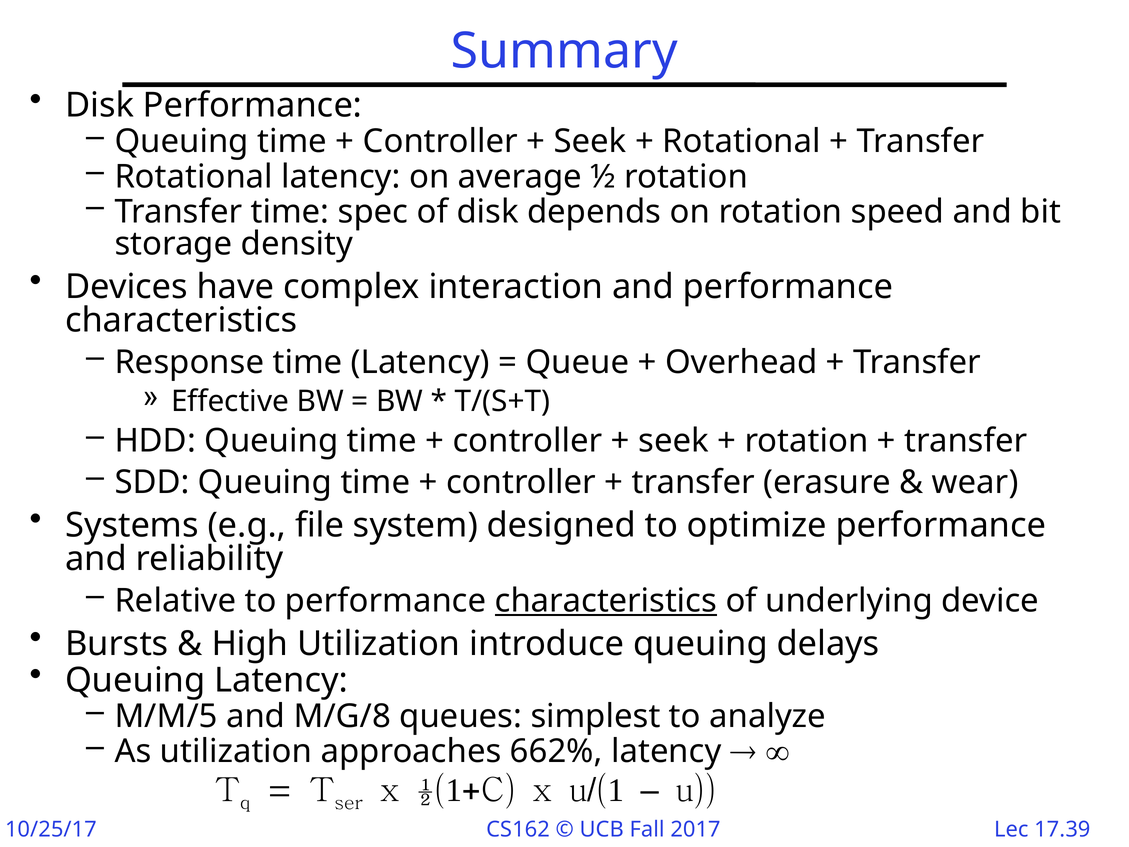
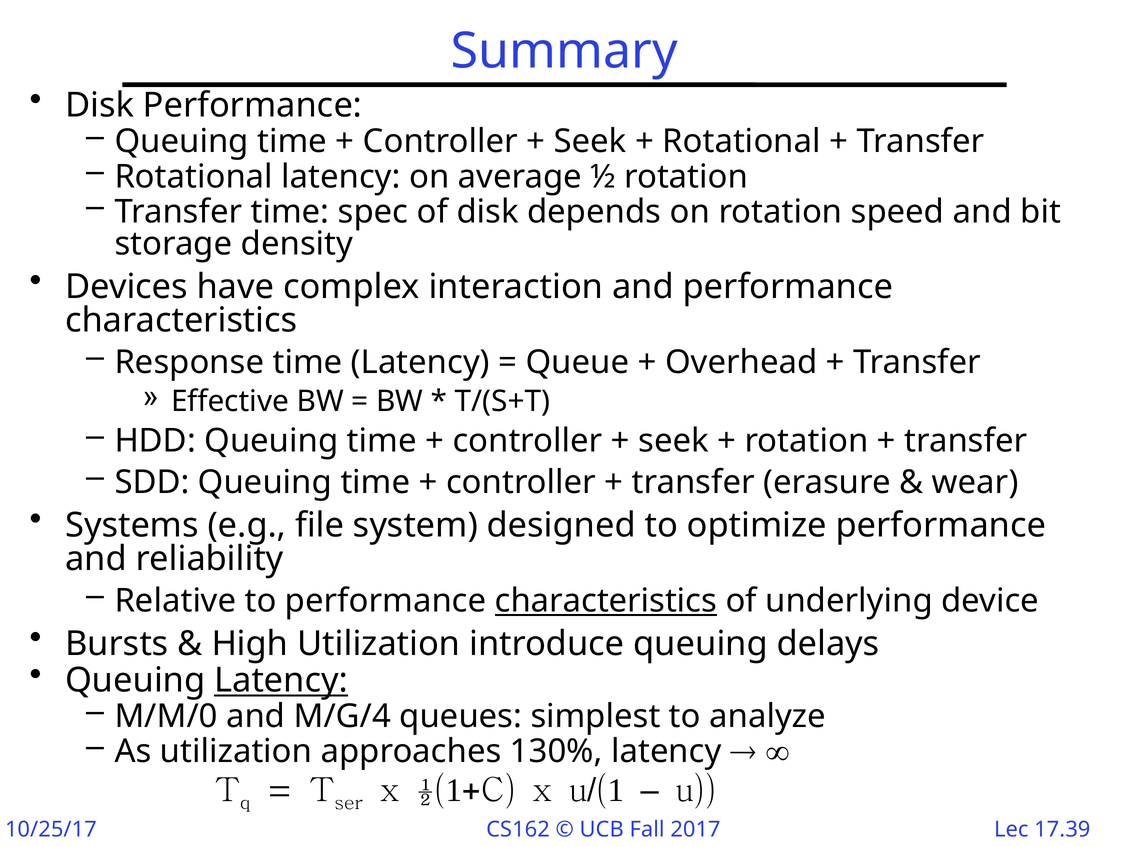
Latency at (281, 680) underline: none -> present
M/M/5: M/M/5 -> M/M/0
M/G/8: M/G/8 -> M/G/4
662%: 662% -> 130%
